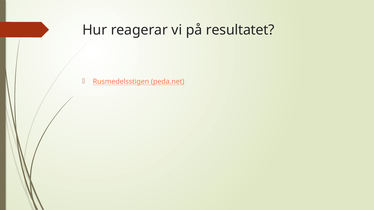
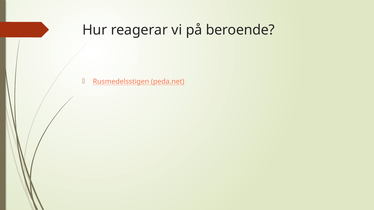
resultatet: resultatet -> beroende
